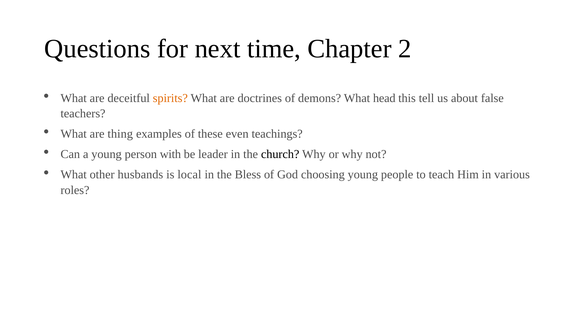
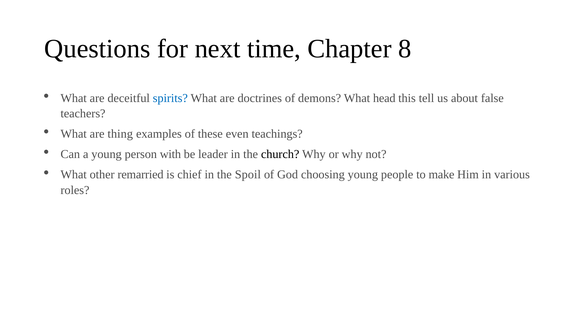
2: 2 -> 8
spirits colour: orange -> blue
husbands: husbands -> remarried
local: local -> chief
Bless: Bless -> Spoil
teach: teach -> make
